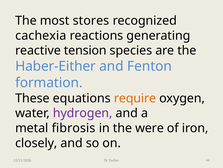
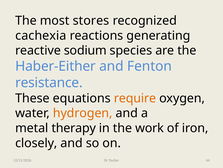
tension: tension -> sodium
formation: formation -> resistance
hydrogen colour: purple -> orange
fibrosis: fibrosis -> therapy
were: were -> work
